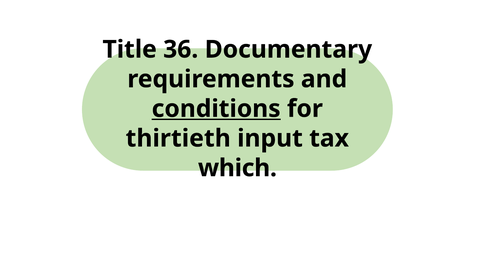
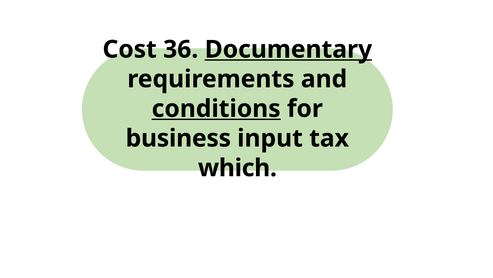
Title: Title -> Cost
Documentary underline: none -> present
thirtieth: thirtieth -> business
